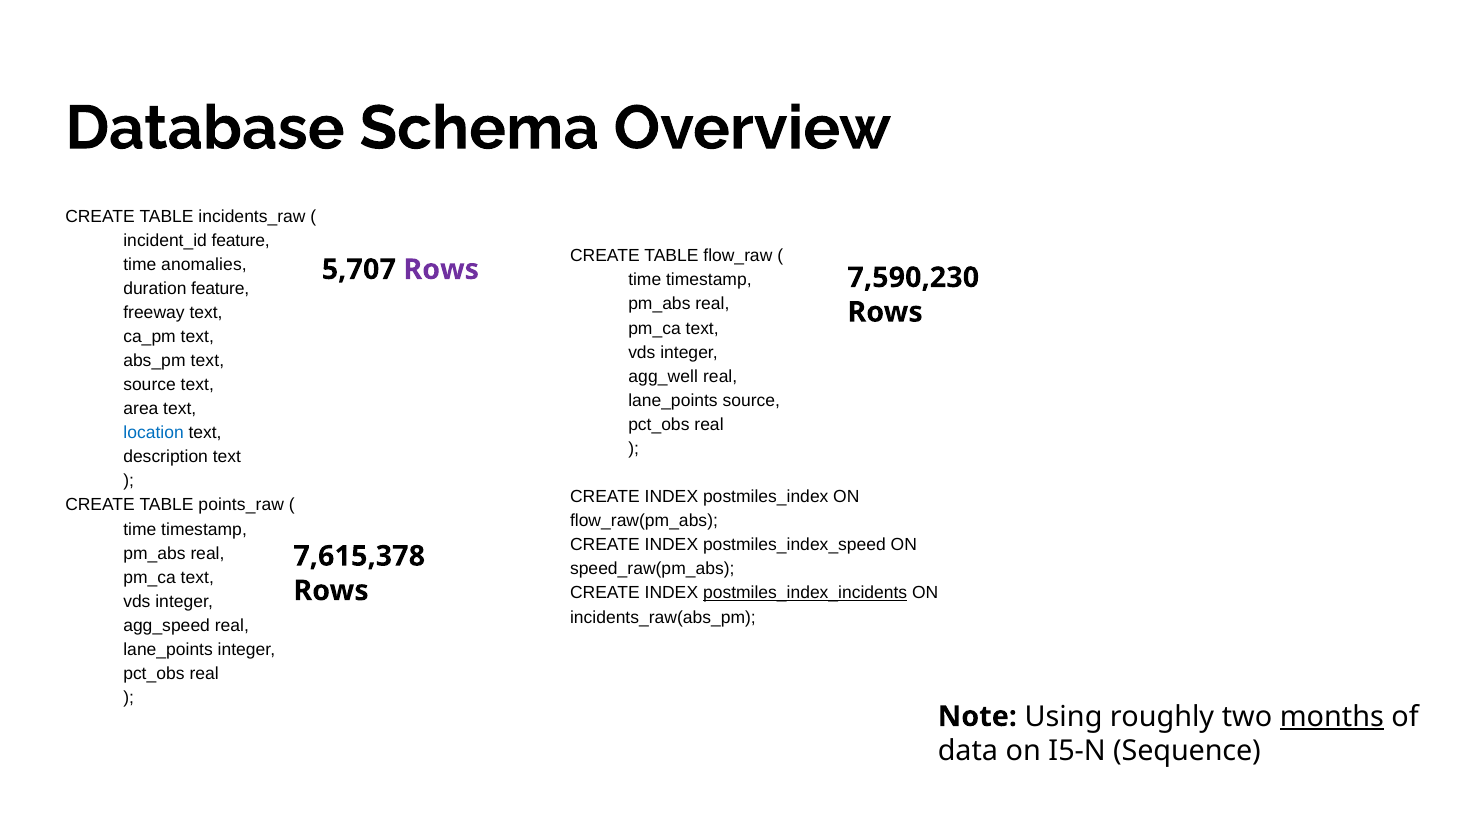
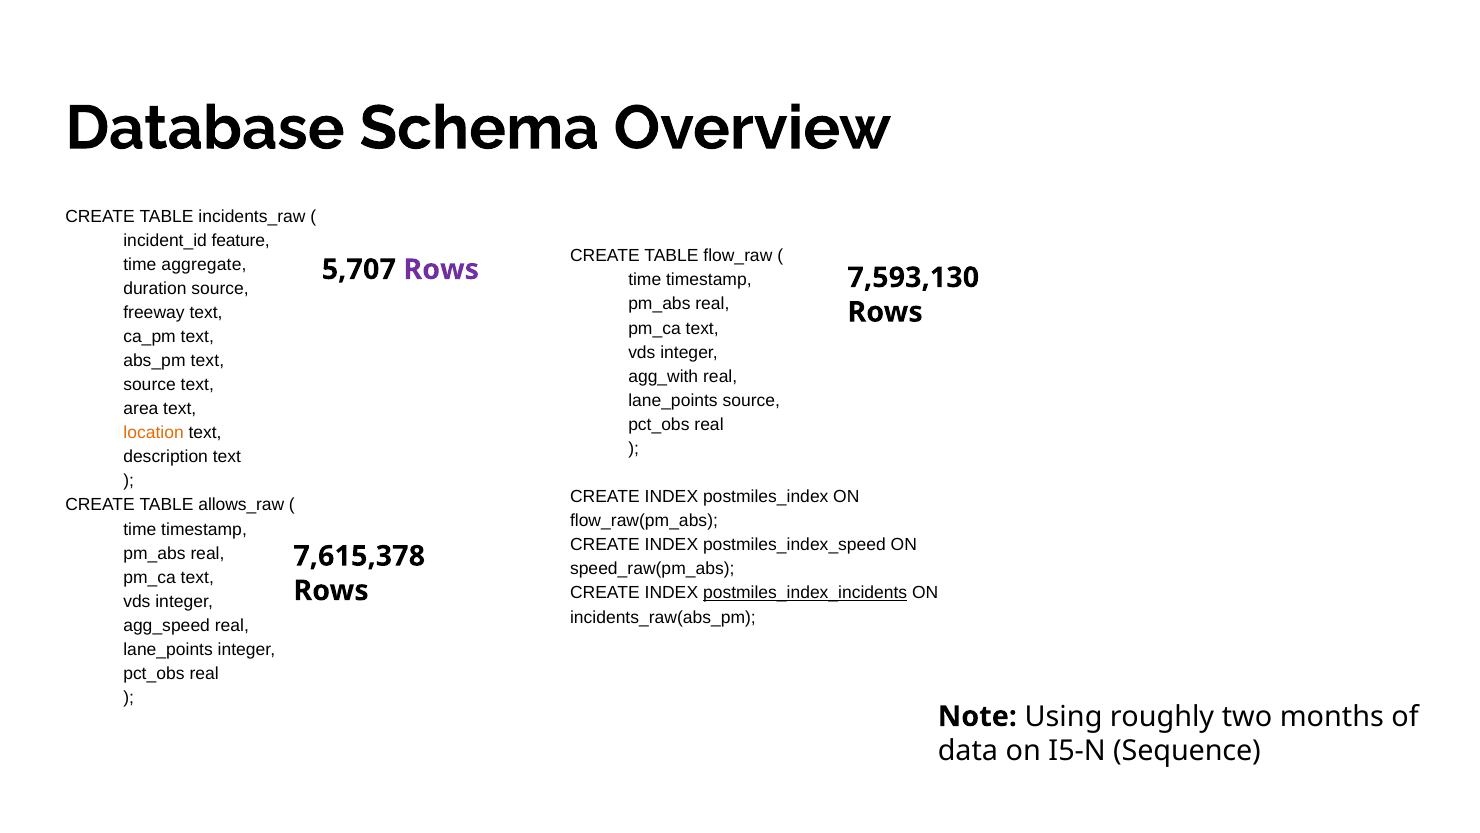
anomalies: anomalies -> aggregate
7,590,230: 7,590,230 -> 7,593,130
duration feature: feature -> source
agg_well: agg_well -> agg_with
location colour: blue -> orange
points_raw: points_raw -> allows_raw
months underline: present -> none
